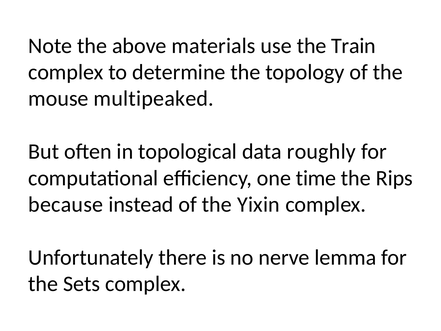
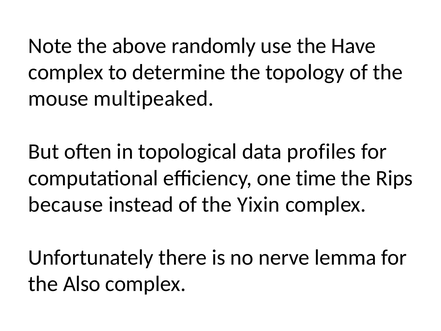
materials: materials -> randomly
Train: Train -> Have
roughly: roughly -> profiles
Sets: Sets -> Also
